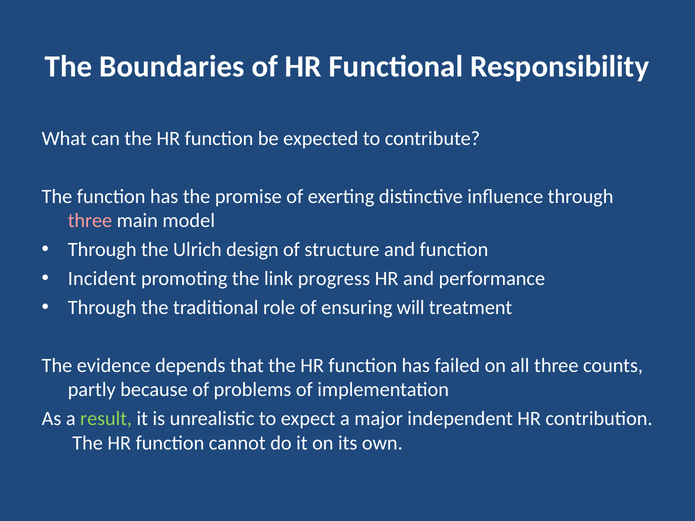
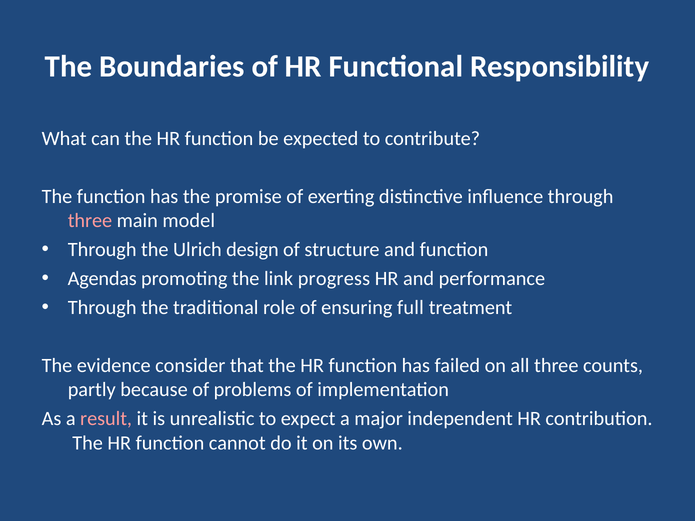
Incident: Incident -> Agendas
will: will -> full
depends: depends -> consider
result colour: light green -> pink
